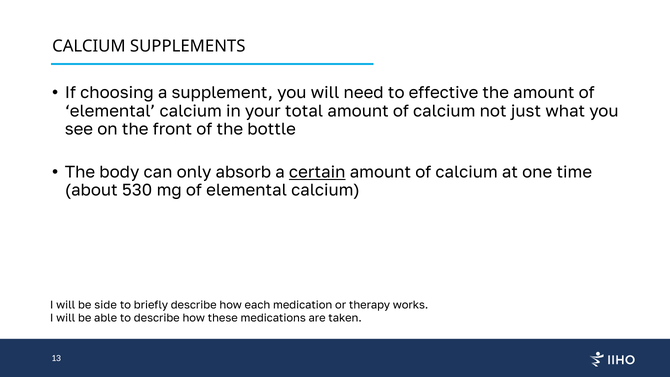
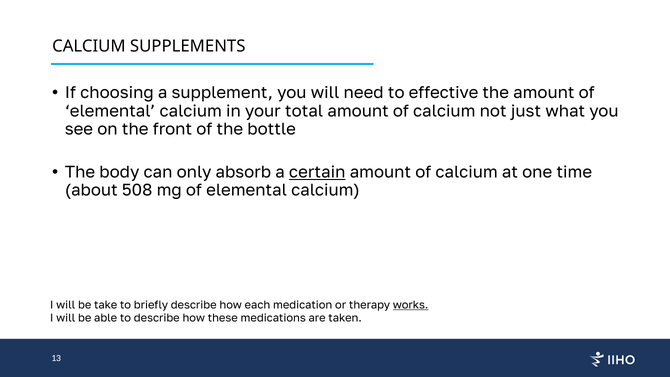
530: 530 -> 508
side: side -> take
works underline: none -> present
